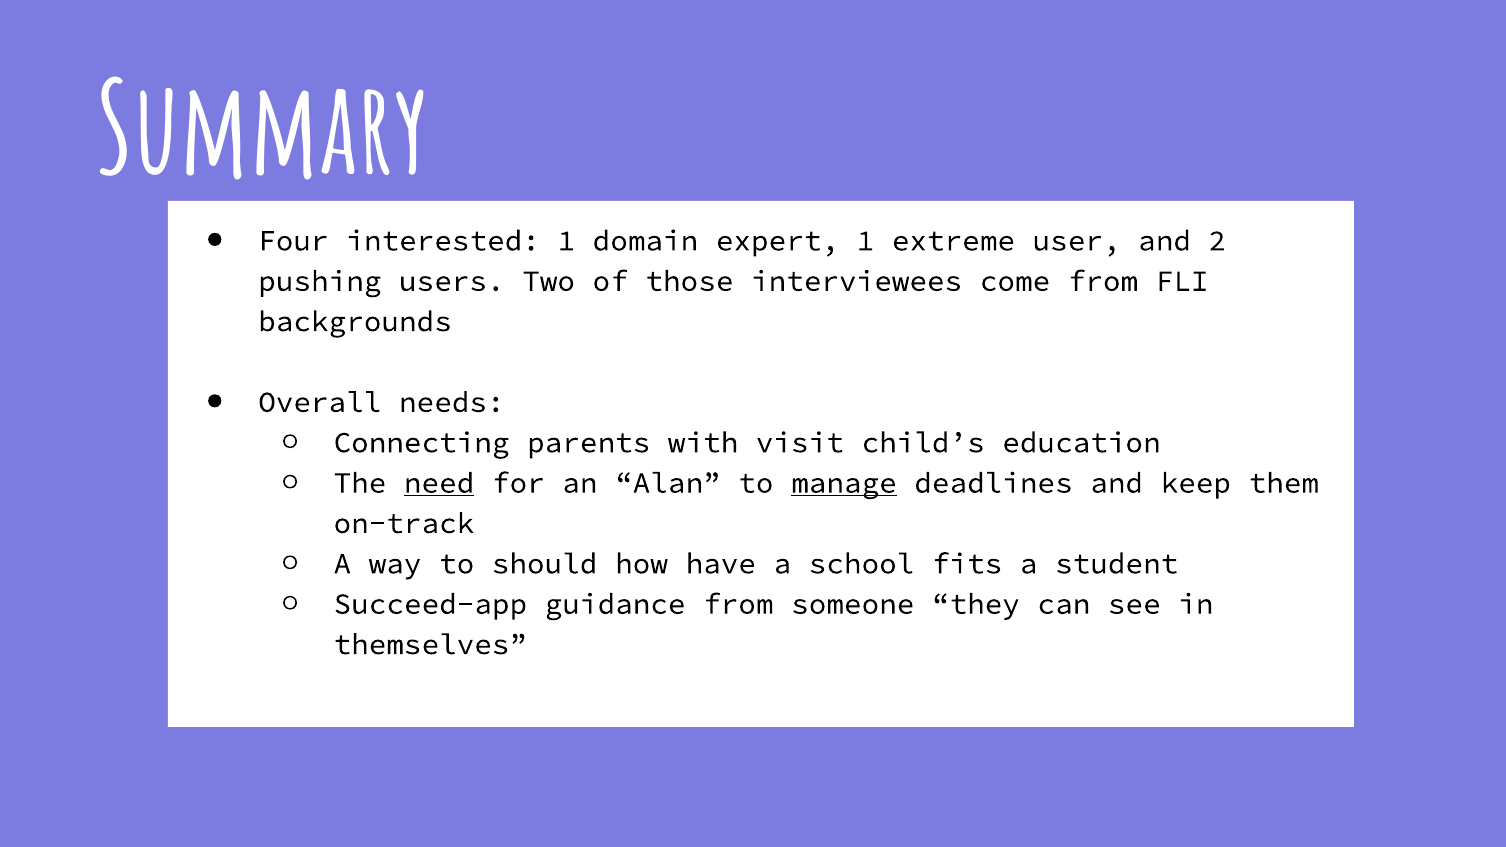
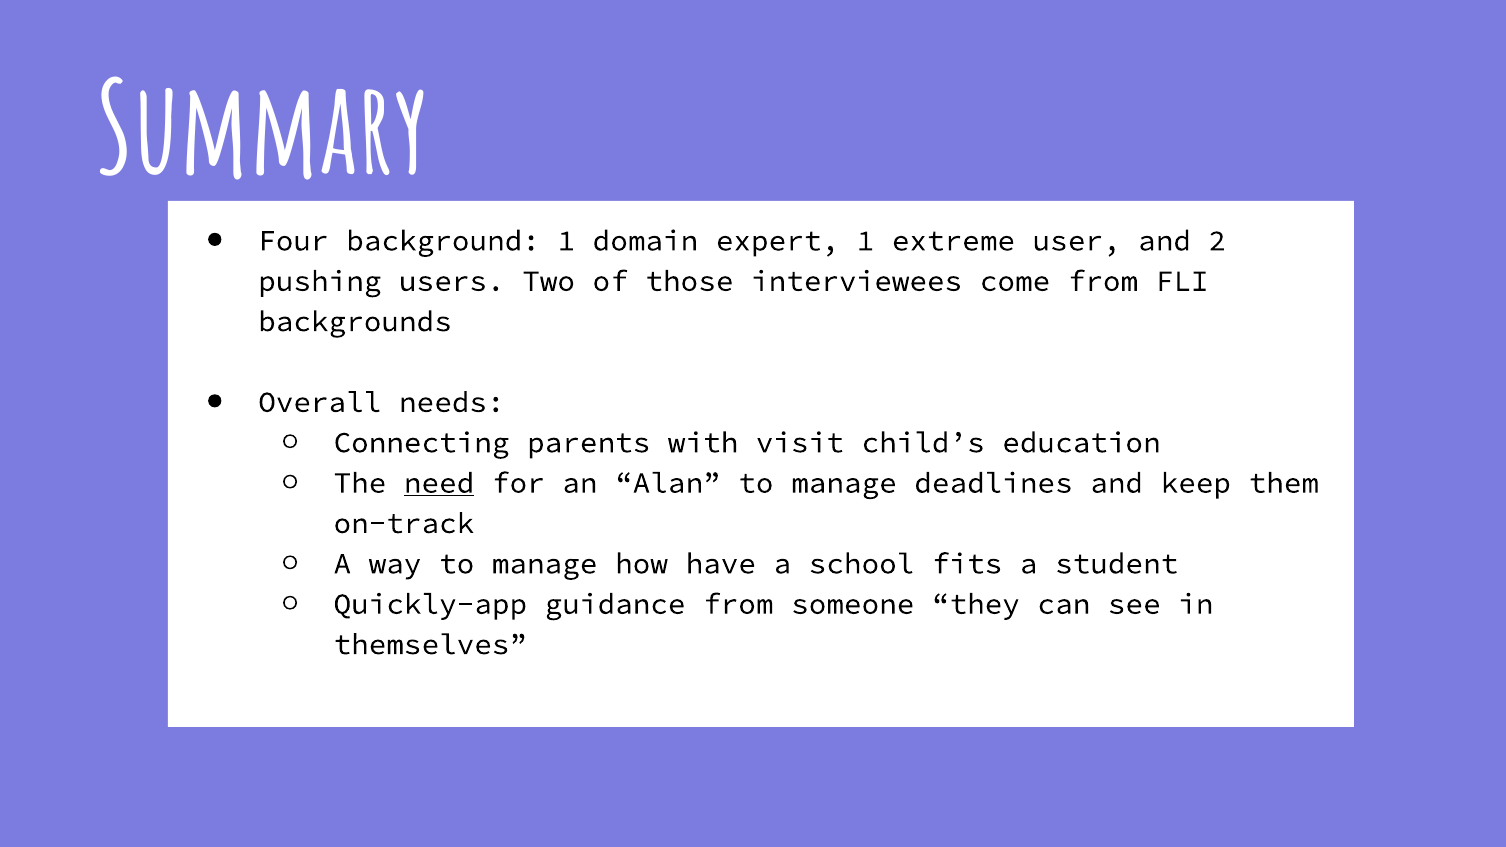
interested: interested -> background
manage at (844, 483) underline: present -> none
way to should: should -> manage
Succeed-app: Succeed-app -> Quickly-app
